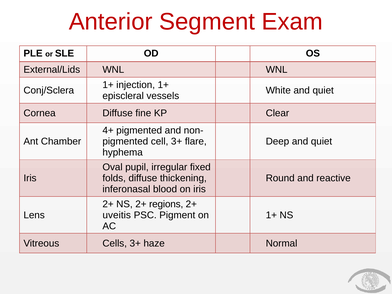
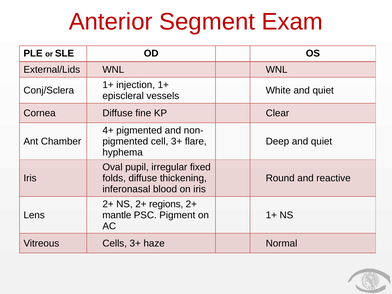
uveitis: uveitis -> mantle
